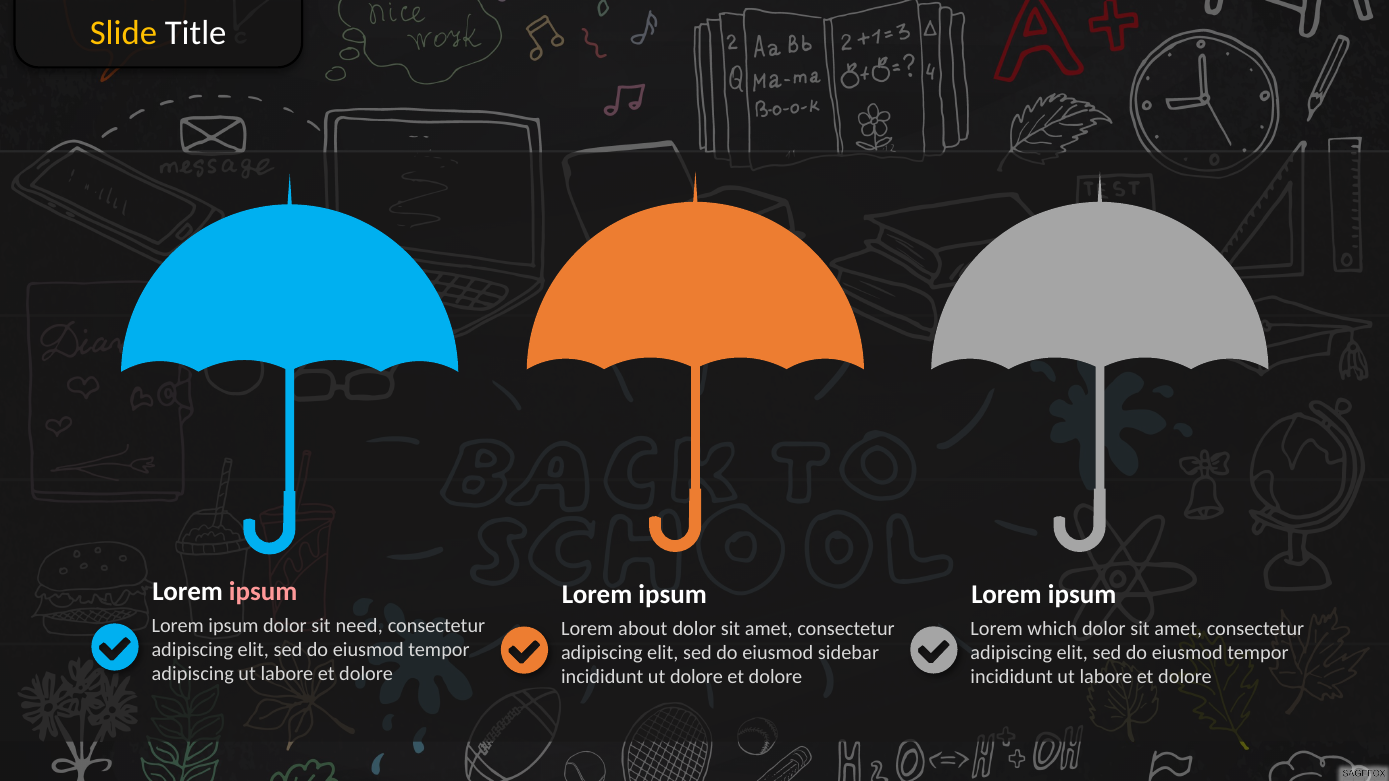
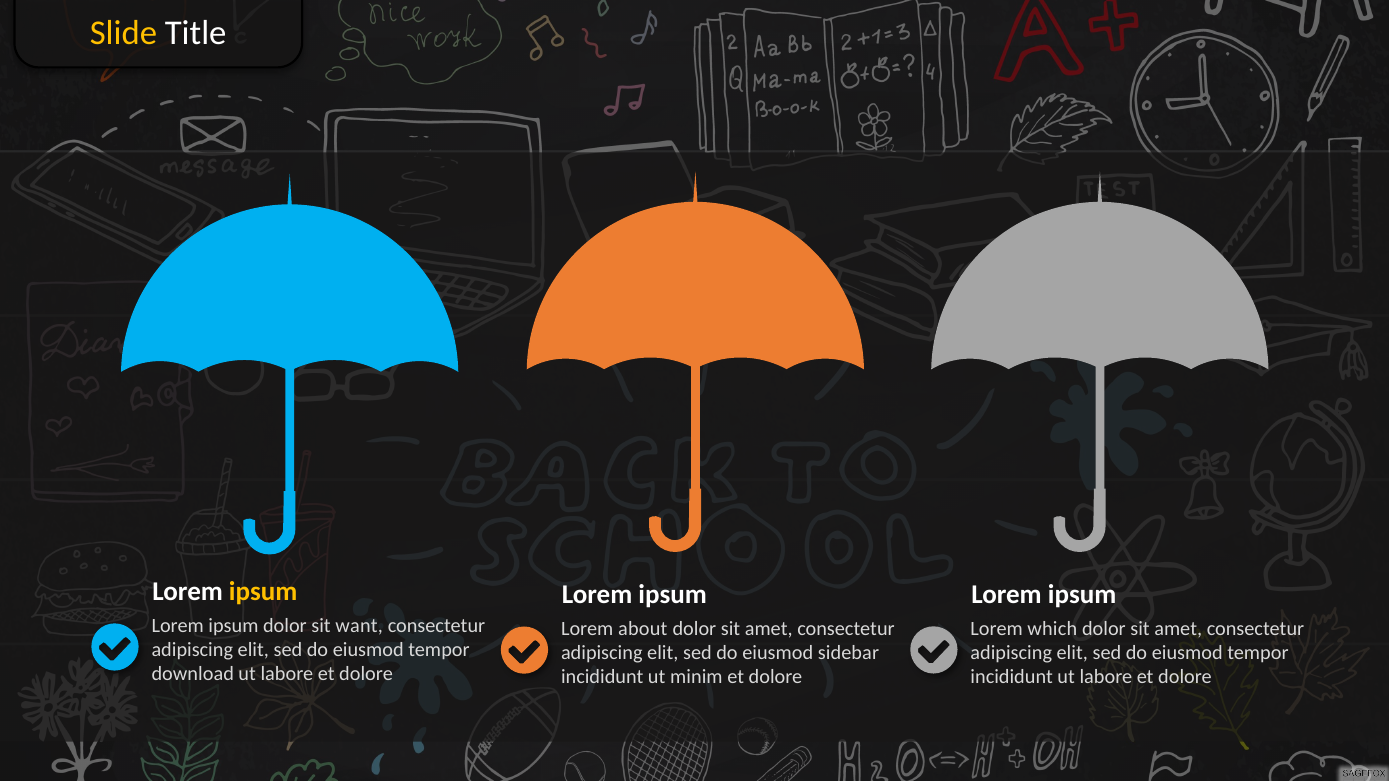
ipsum at (263, 592) colour: pink -> yellow
need: need -> want
adipiscing at (193, 674): adipiscing -> download
ut dolore: dolore -> minim
